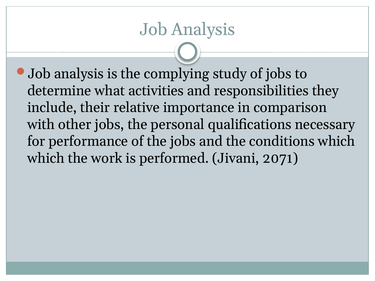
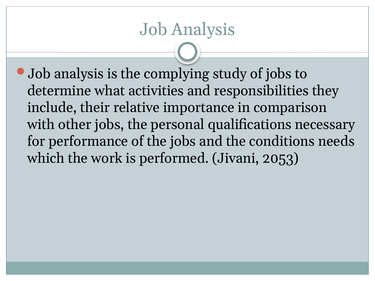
conditions which: which -> needs
2071: 2071 -> 2053
